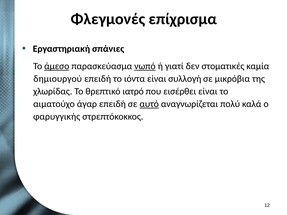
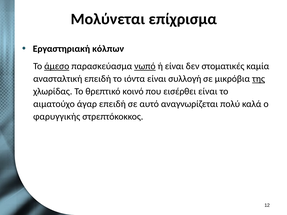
Φλεγμονές: Φλεγμονές -> Μολύνεται
σπάνιες: σπάνιες -> κόλπων
ή γιατί: γιατί -> είναι
δημιουργού: δημιουργού -> ανασταλτική
της underline: none -> present
ιατρό: ιατρό -> κοινό
αυτό underline: present -> none
